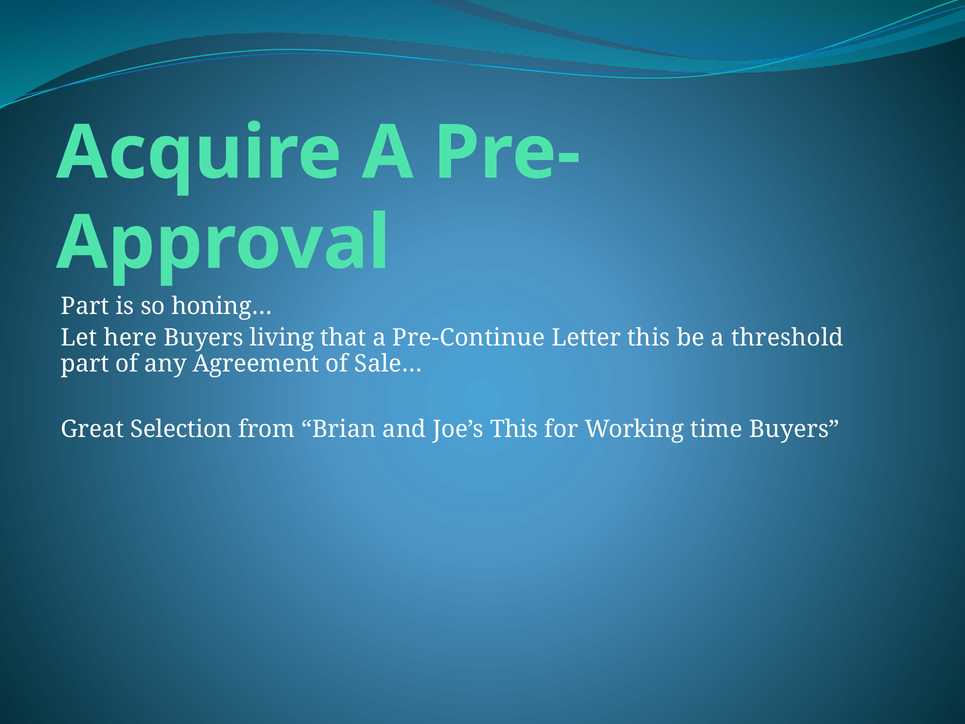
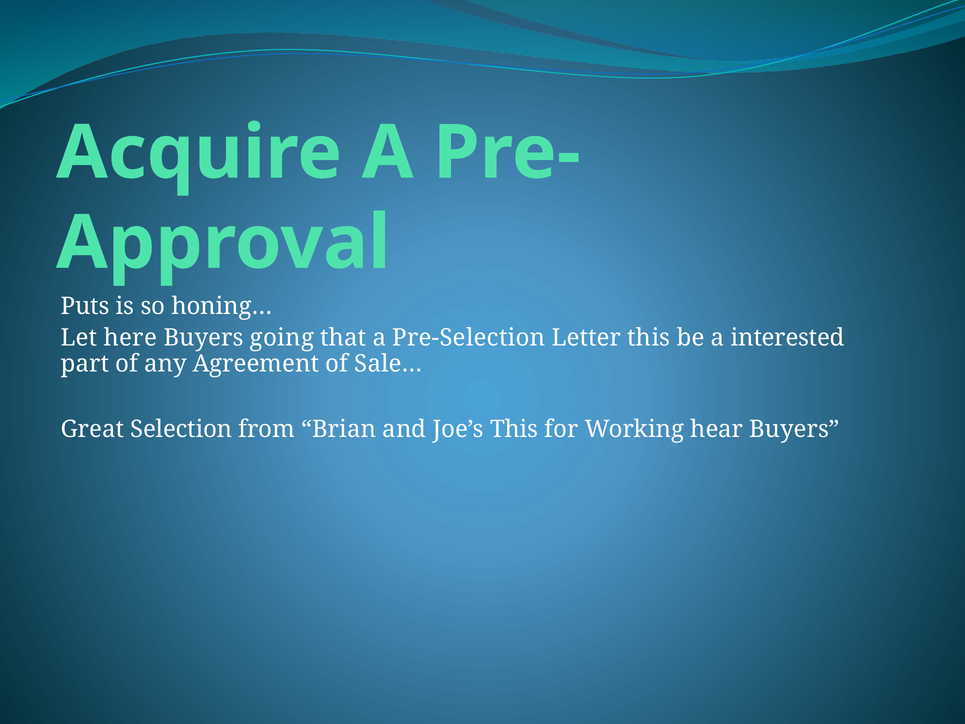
Part at (85, 306): Part -> Puts
living: living -> going
Pre-Continue: Pre-Continue -> Pre-Selection
threshold: threshold -> interested
time: time -> hear
